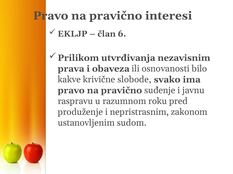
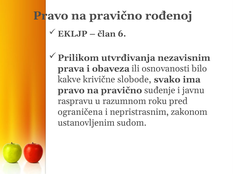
interesi: interesi -> rođenoj
produženje: produženje -> ograničena
